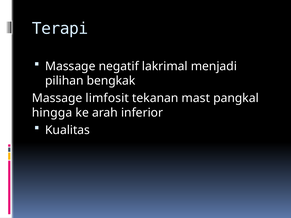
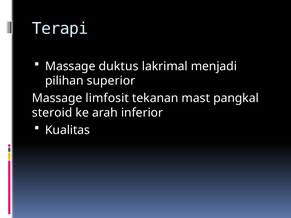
negatif: negatif -> duktus
bengkak: bengkak -> superior
hingga: hingga -> steroid
